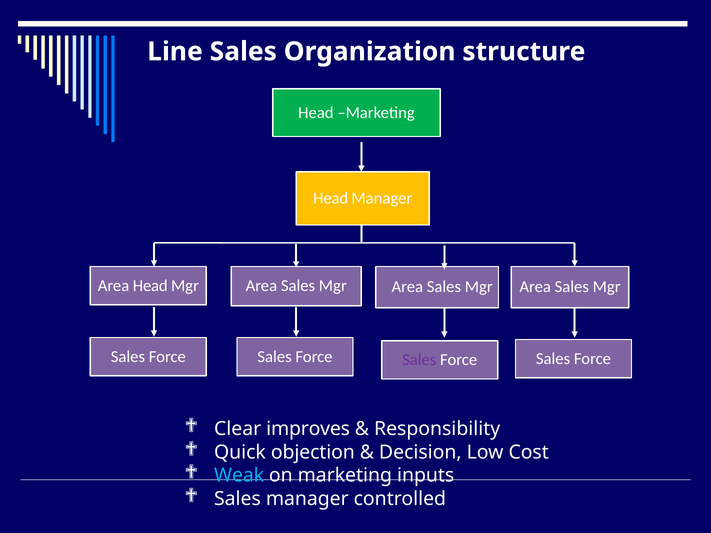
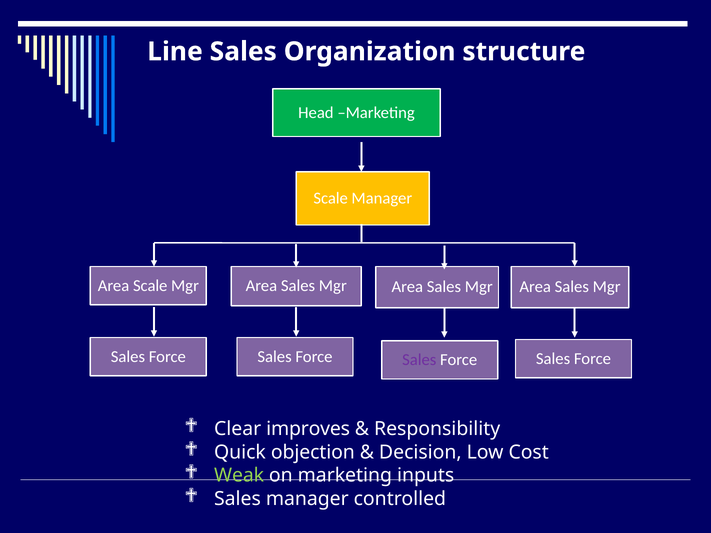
Head at (331, 198): Head -> Scale
Area Head: Head -> Scale
Weak colour: light blue -> light green
